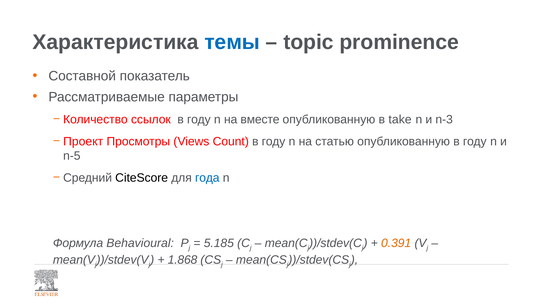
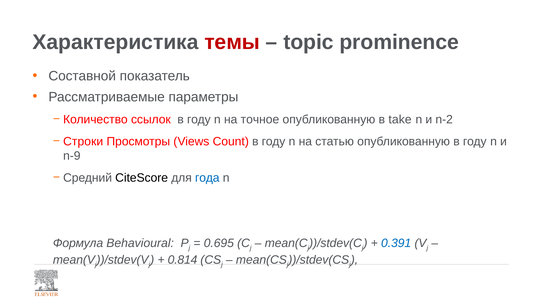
темы colour: blue -> red
вместе: вместе -> точное
n-3: n-3 -> n-2
Проект: Проект -> Строки
n-5: n-5 -> n-9
5.185: 5.185 -> 0.695
0.391 colour: orange -> blue
1.868: 1.868 -> 0.814
